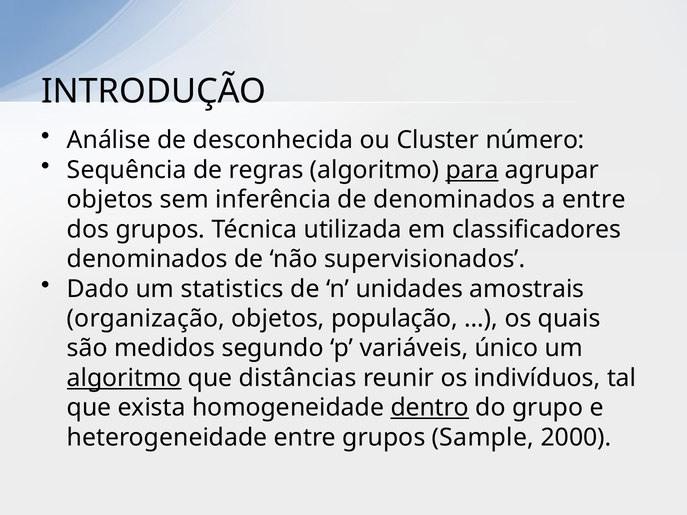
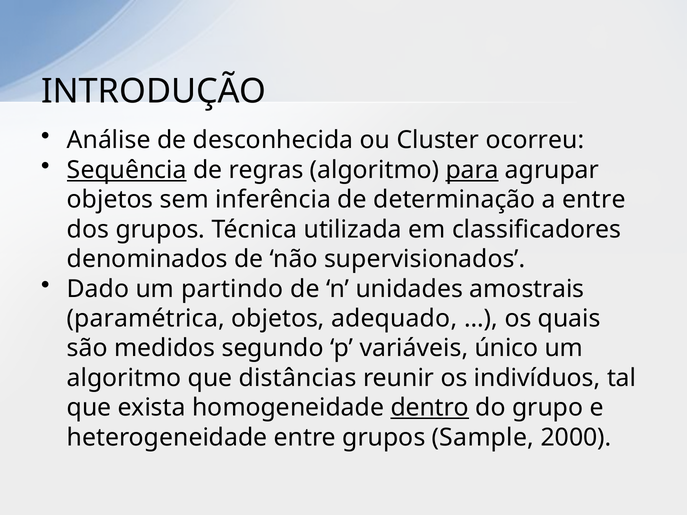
número: número -> ocorreu
Sequência underline: none -> present
de denominados: denominados -> determinação
statistics: statistics -> partindo
organização: organização -> paramétrica
população: população -> adequado
algoritmo at (124, 378) underline: present -> none
